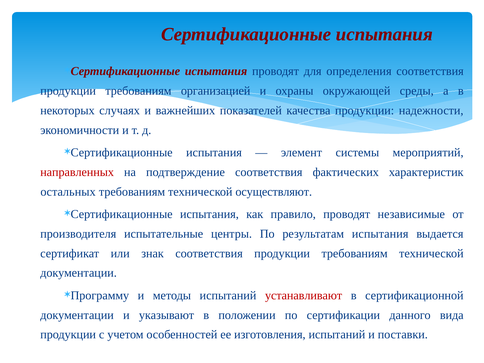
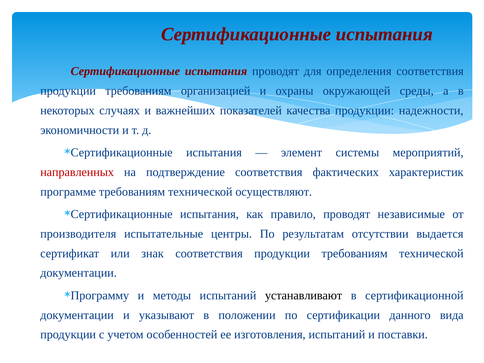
остальных: остальных -> программе
результатам испытания: испытания -> отсутствии
устанавливают colour: red -> black
